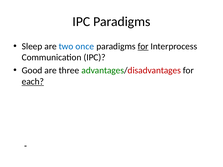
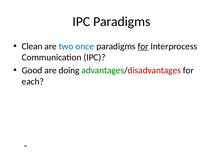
Sleep: Sleep -> Clean
three: three -> doing
each underline: present -> none
